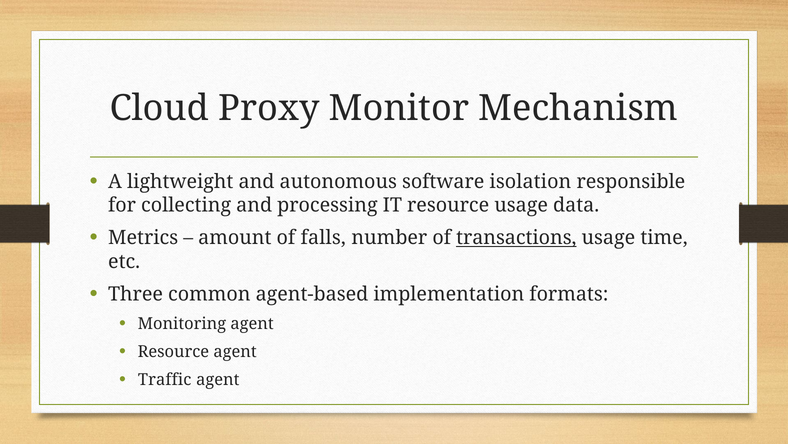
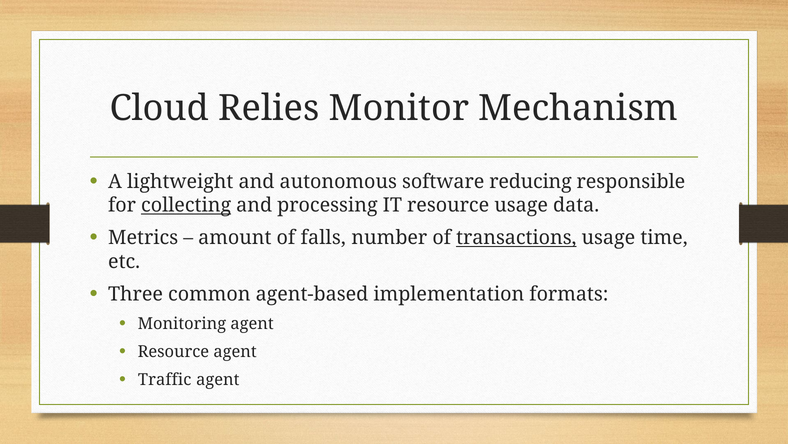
Proxy: Proxy -> Relies
isolation: isolation -> reducing
collecting underline: none -> present
